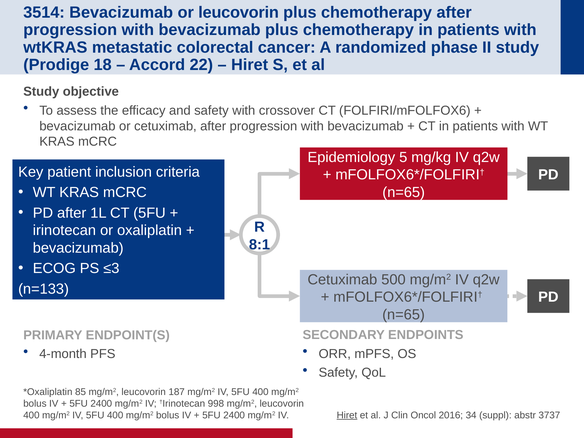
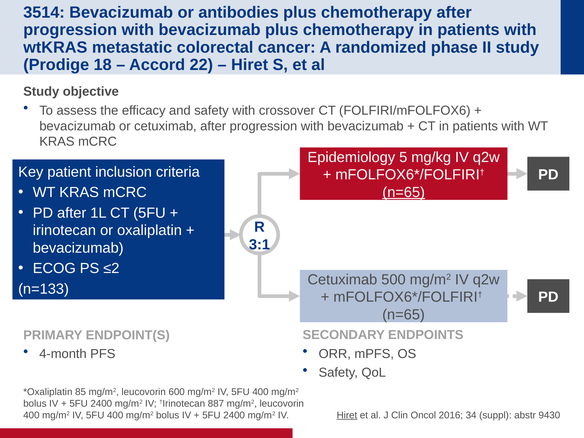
or leucovorin: leucovorin -> antibodies
n=65 at (404, 192) underline: none -> present
8:1: 8:1 -> 3:1
≤3: ≤3 -> ≤2
187: 187 -> 600
998: 998 -> 887
3737: 3737 -> 9430
